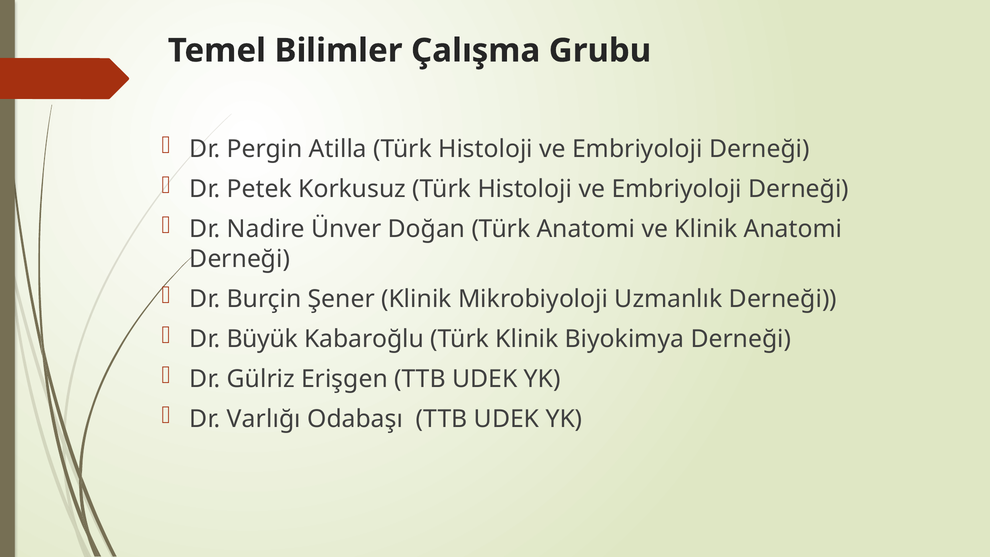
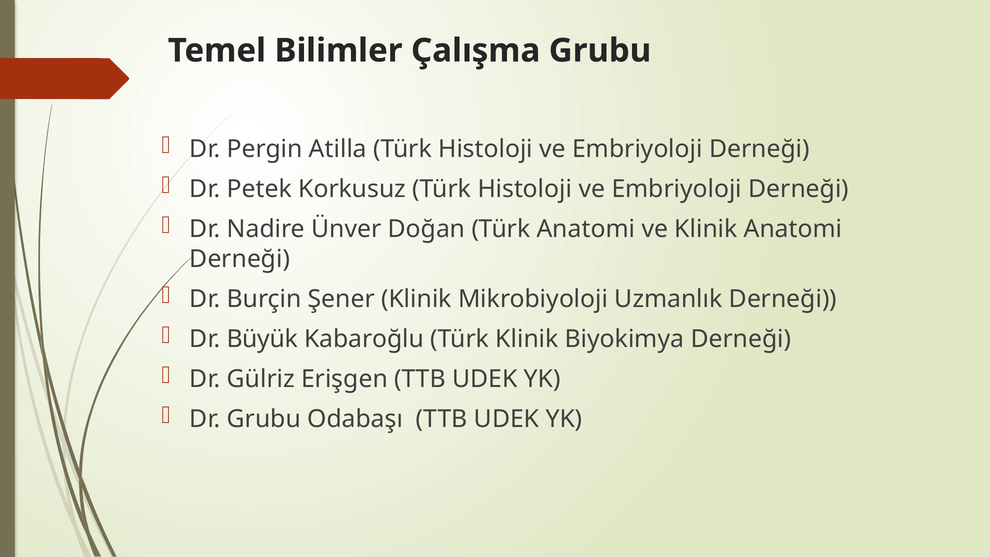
Dr Varlığı: Varlığı -> Grubu
